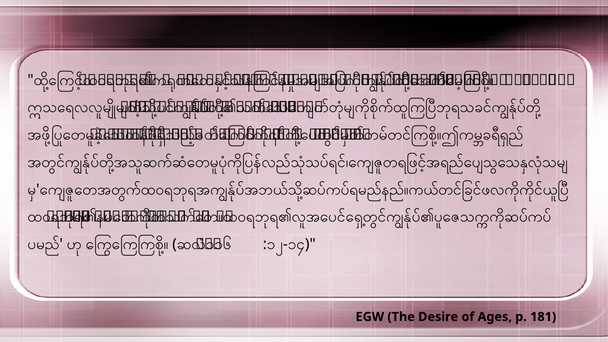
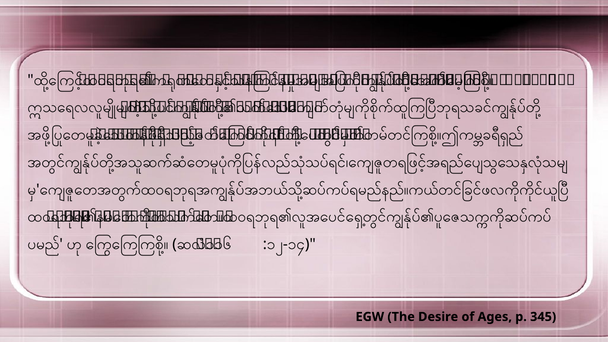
181: 181 -> 345
